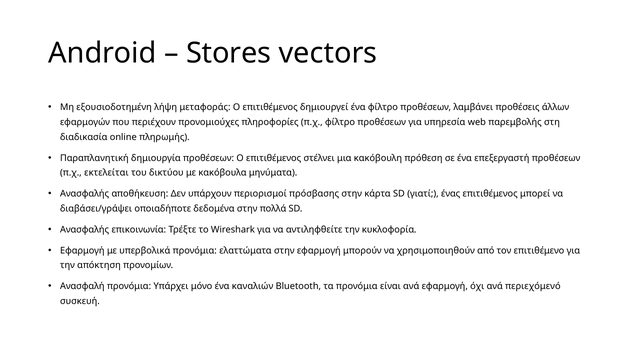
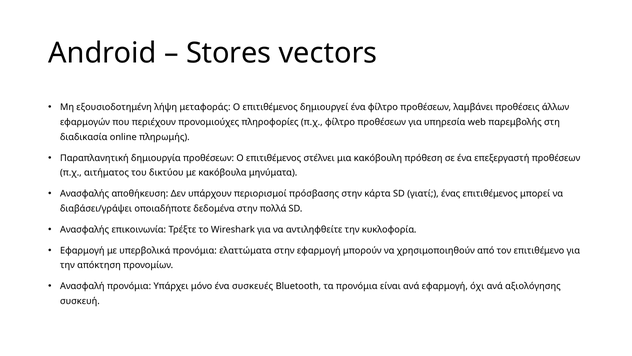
εκτελείται: εκτελείται -> αιτήματος
καναλιών: καναλιών -> συσκευές
περιεχόμενό: περιεχόμενό -> αξιολόγησης
